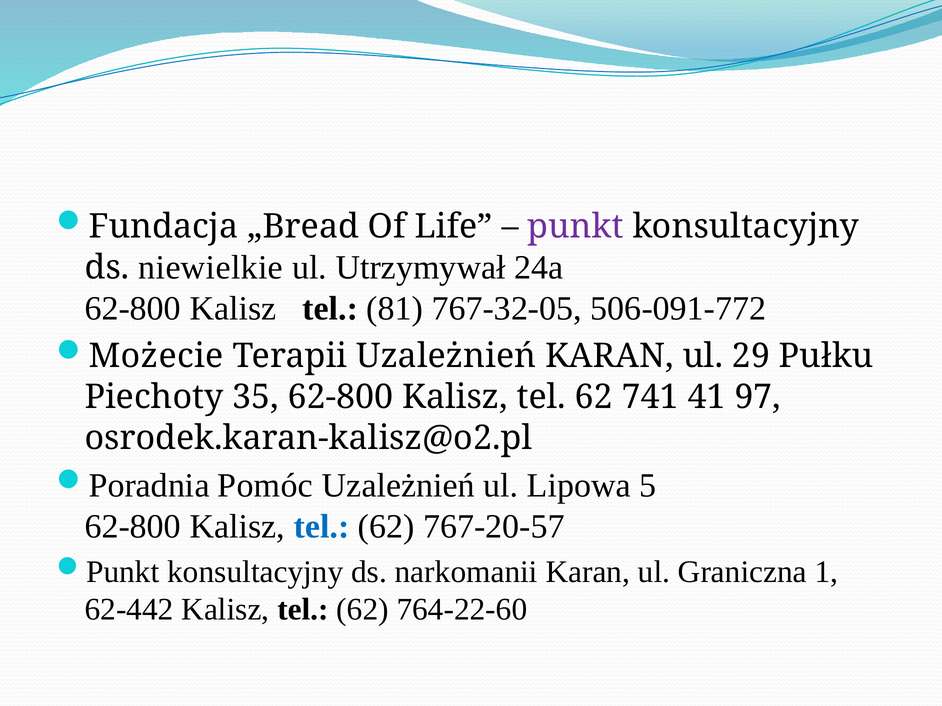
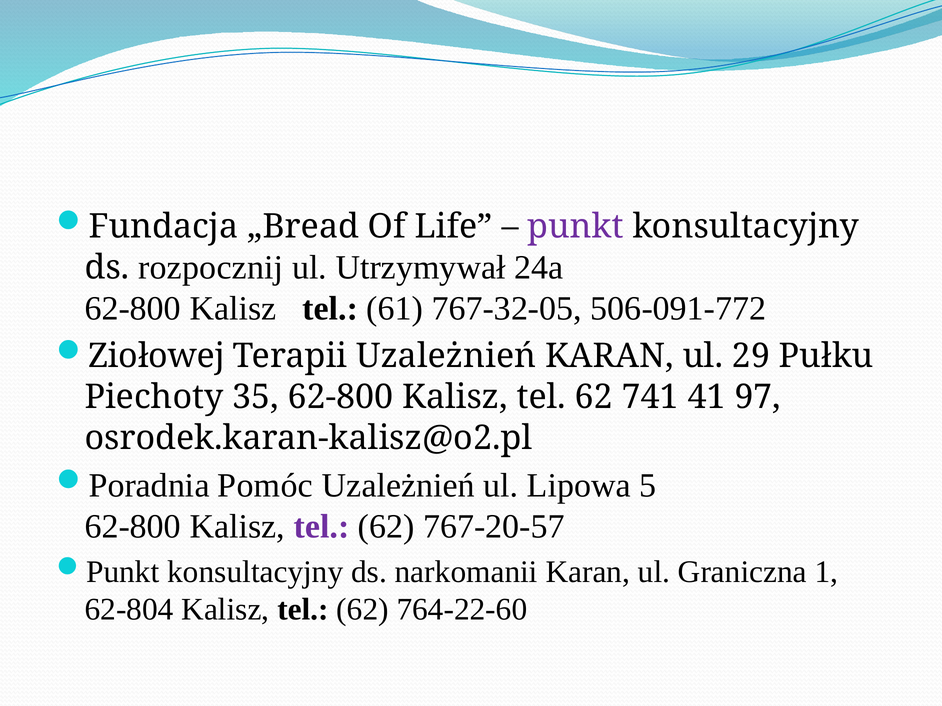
niewielkie: niewielkie -> rozpocznij
81: 81 -> 61
Możecie: Możecie -> Ziołowej
tel at (321, 527) colour: blue -> purple
62-442: 62-442 -> 62-804
